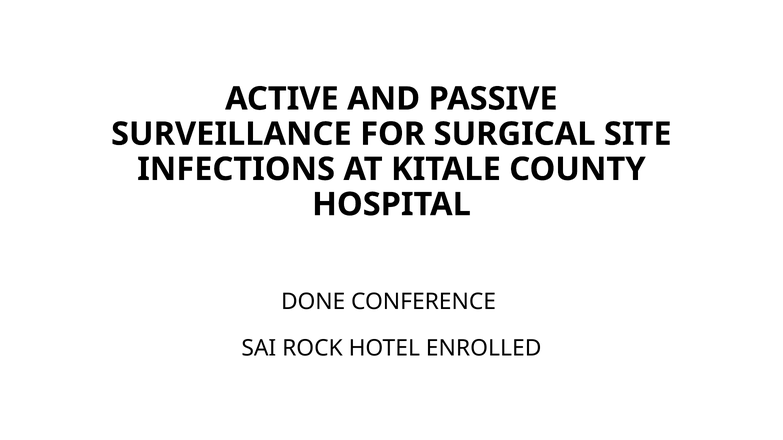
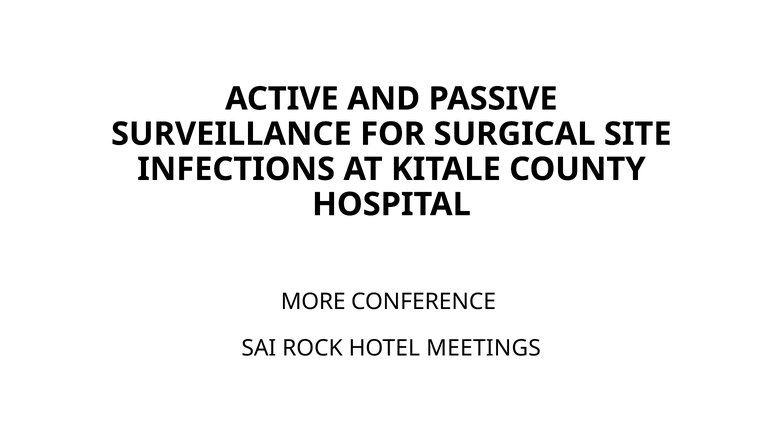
DONE: DONE -> MORE
ENROLLED: ENROLLED -> MEETINGS
